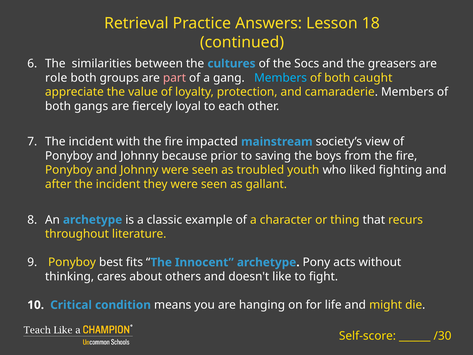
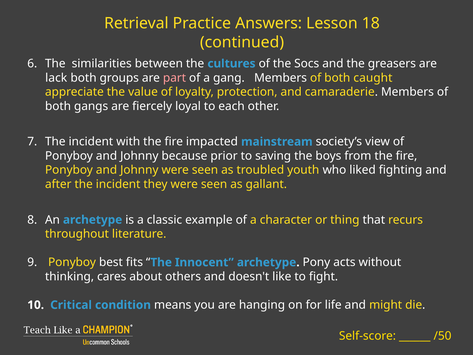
role: role -> lack
Members at (281, 78) colour: light blue -> white
/30: /30 -> /50
